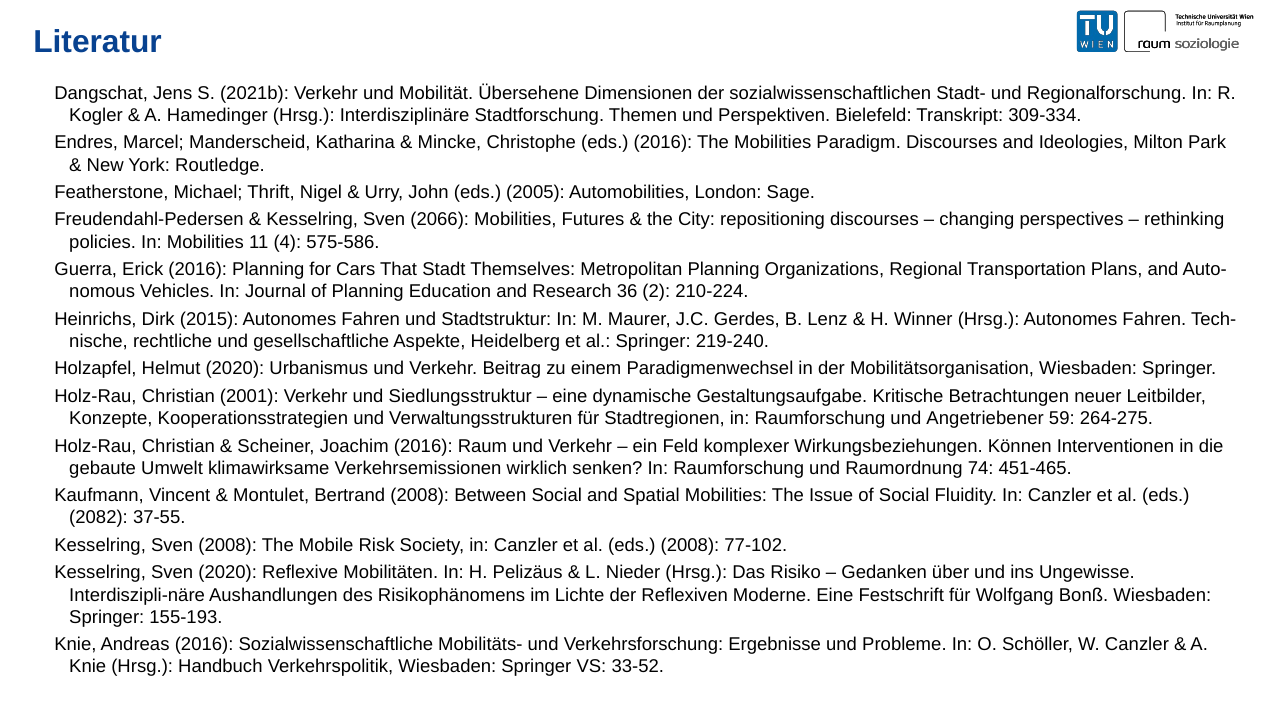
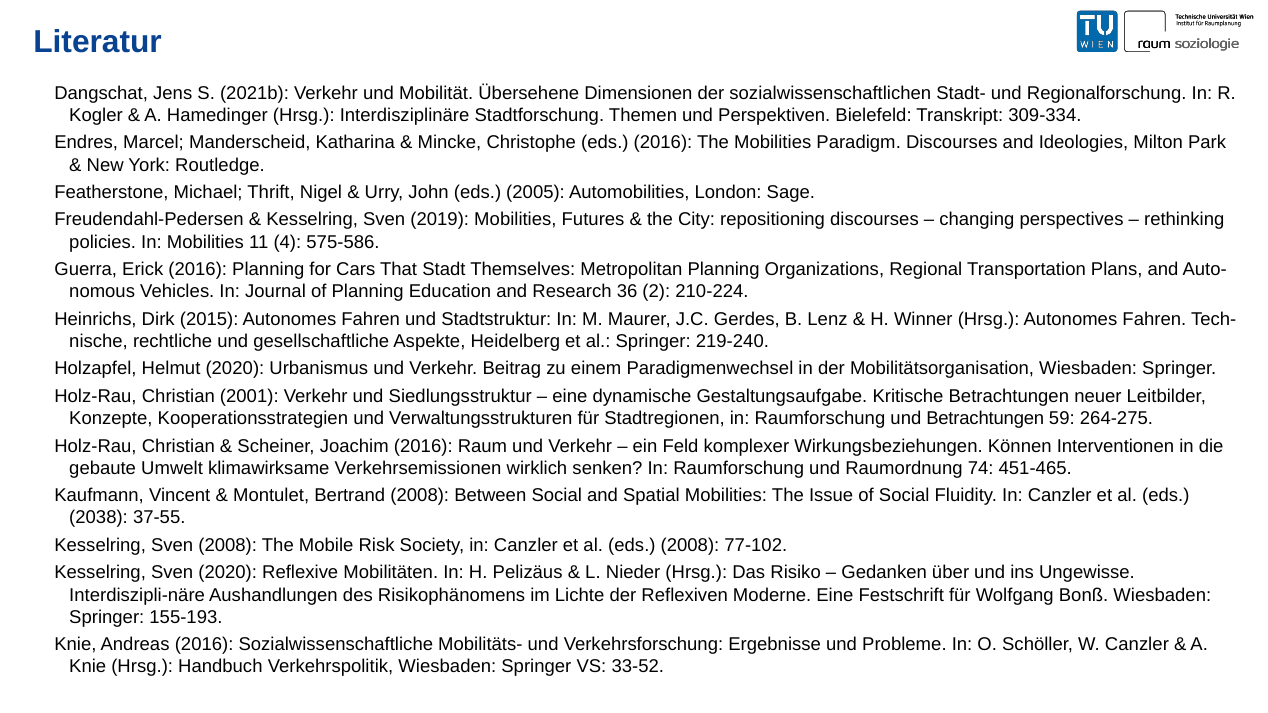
2066: 2066 -> 2019
und Angetriebener: Angetriebener -> Betrachtungen
2082: 2082 -> 2038
